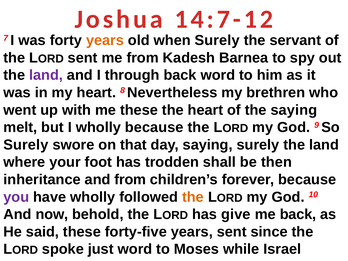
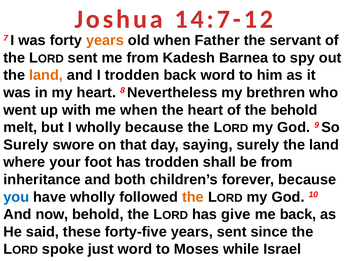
when Surely: Surely -> Father
land at (46, 75) colour: purple -> orange
I through: through -> trodden
me these: these -> when
the saying: saying -> behold
be then: then -> from
and from: from -> both
you colour: purple -> blue
